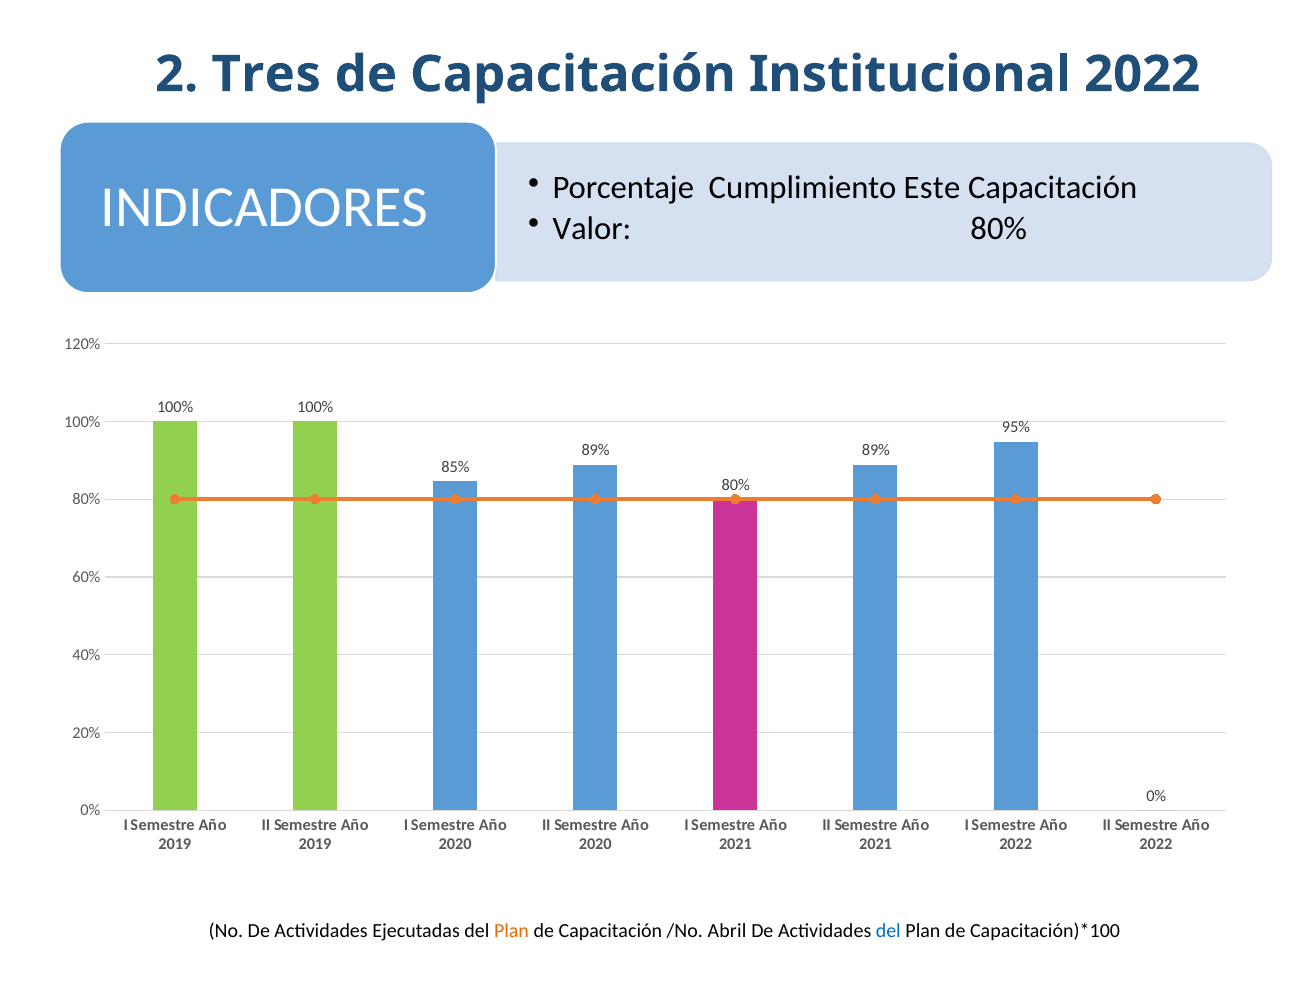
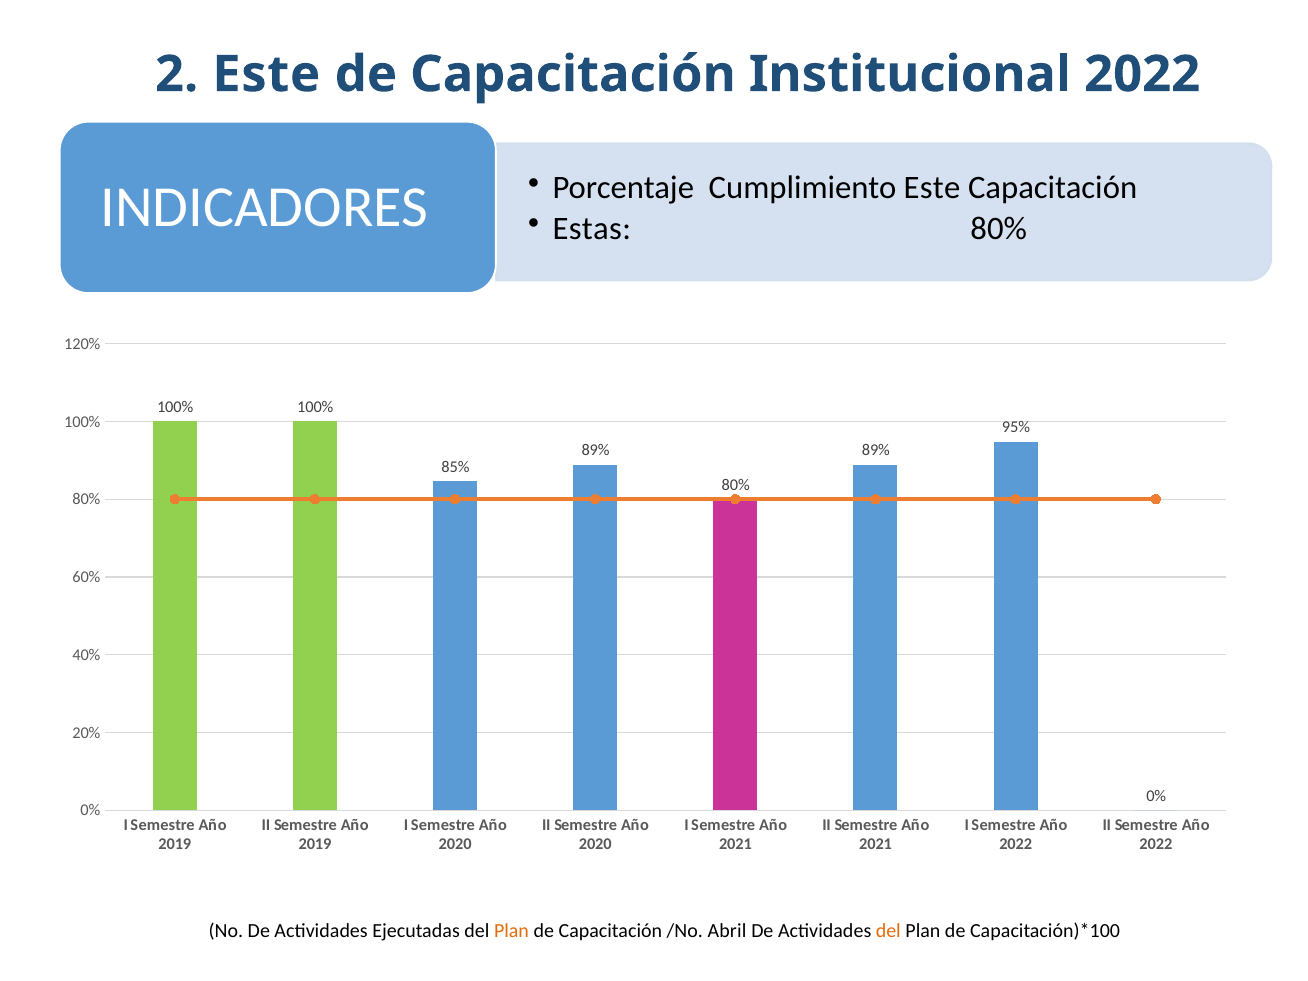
2 Tres: Tres -> Este
Valor: Valor -> Estas
del at (888, 931) colour: blue -> orange
